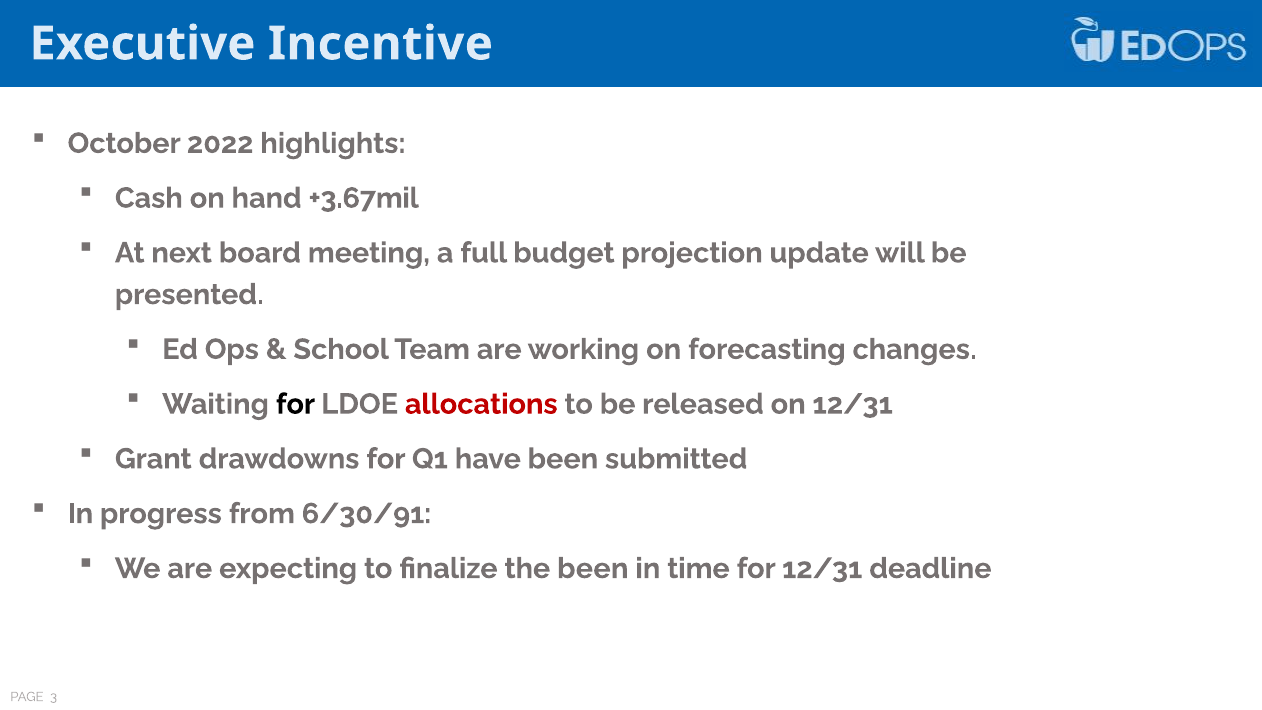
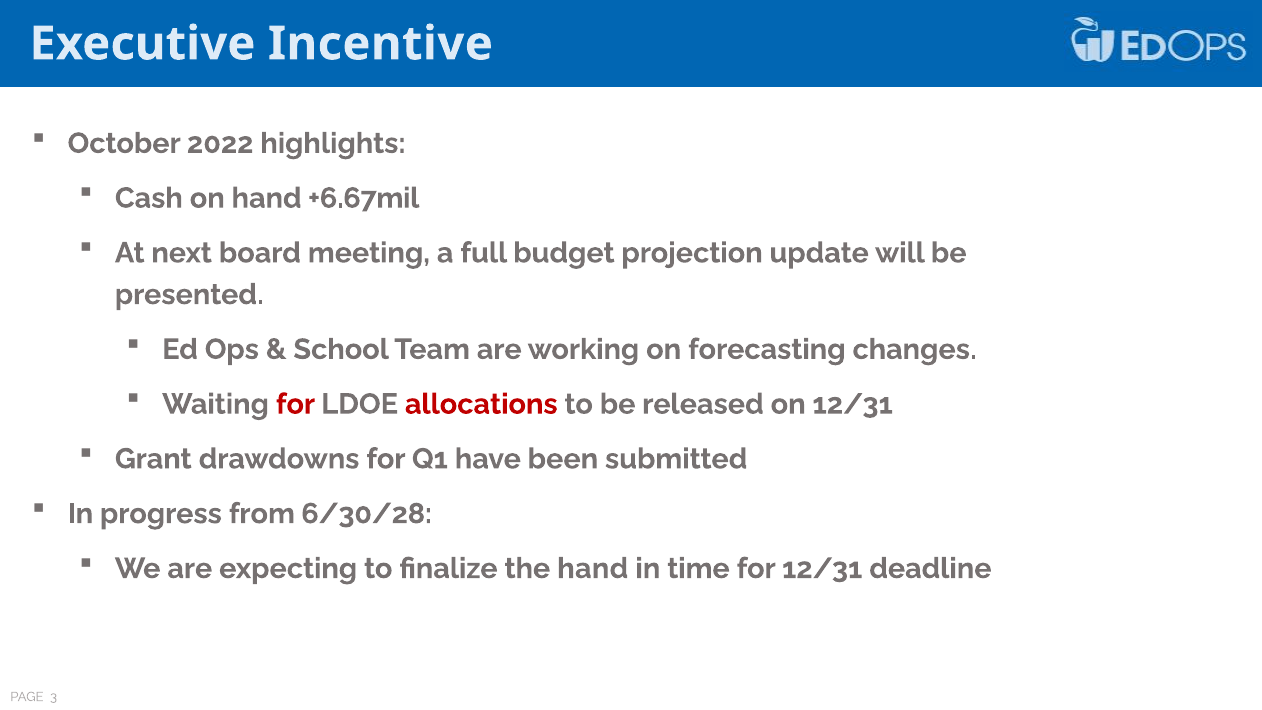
+3.67mil: +3.67mil -> +6.67mil
for at (295, 404) colour: black -> red
6/30/91: 6/30/91 -> 6/30/28
the been: been -> hand
